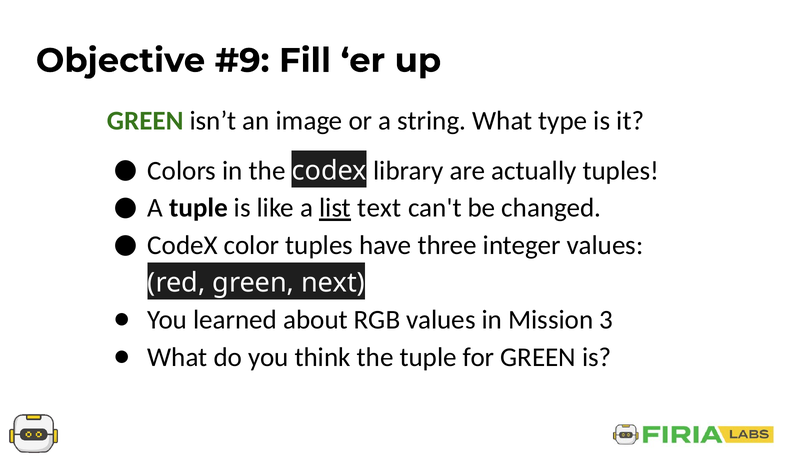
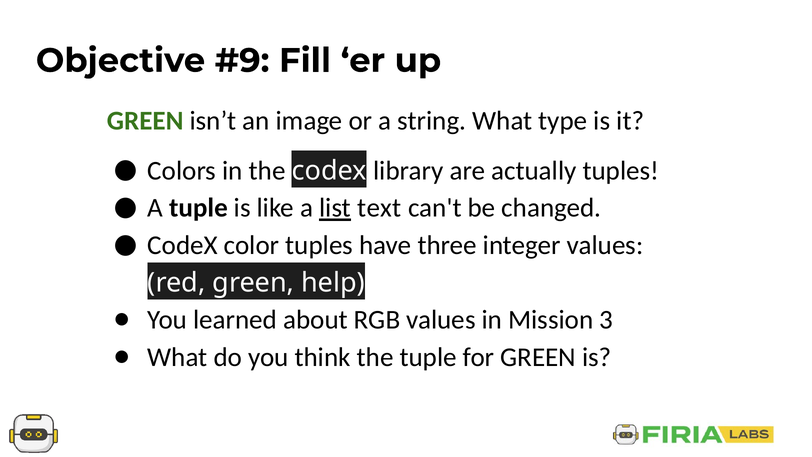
next: next -> help
